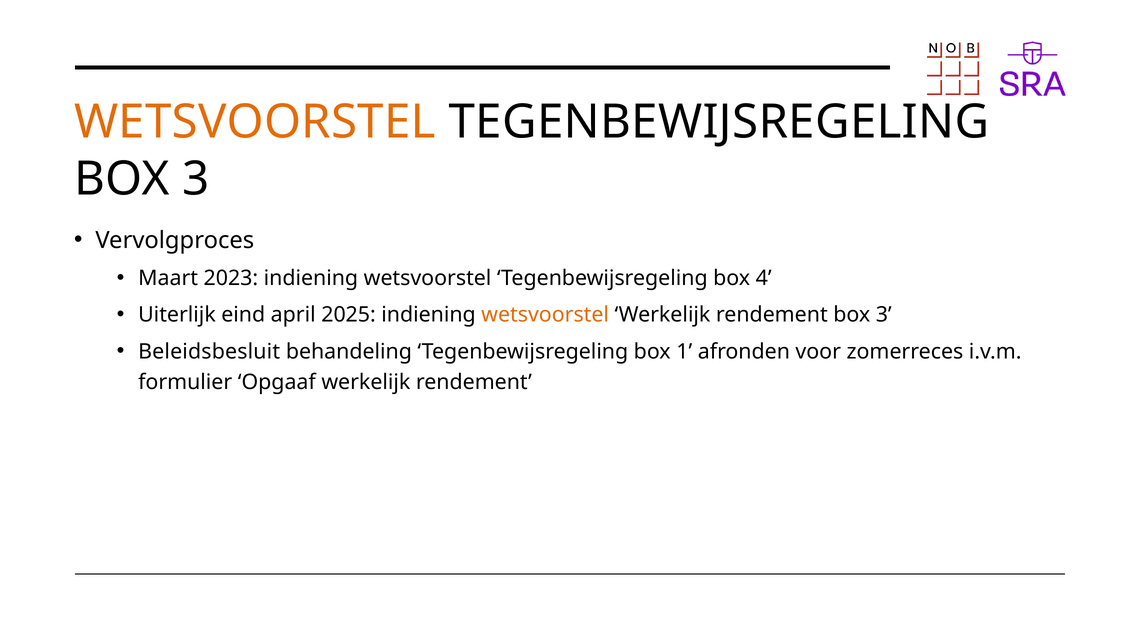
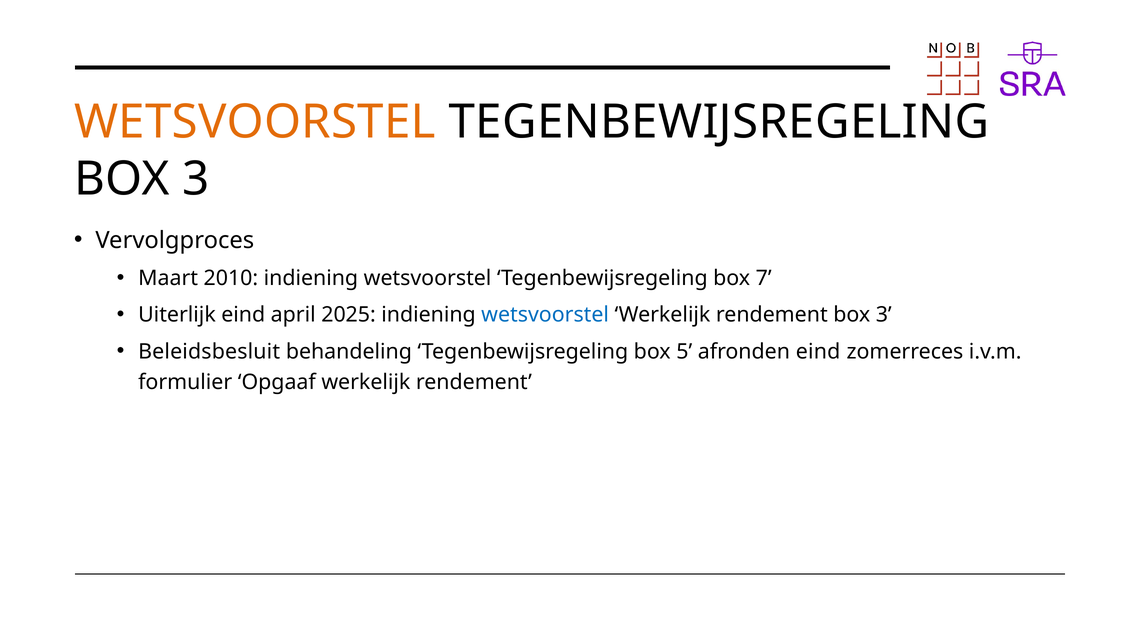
2023: 2023 -> 2010
4: 4 -> 7
wetsvoorstel at (545, 315) colour: orange -> blue
1: 1 -> 5
afronden voor: voor -> eind
